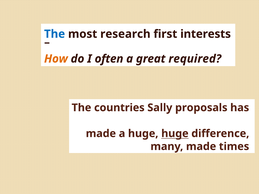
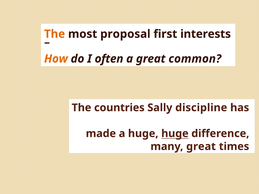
The at (55, 34) colour: blue -> orange
research: research -> proposal
required: required -> common
proposals: proposals -> discipline
many made: made -> great
